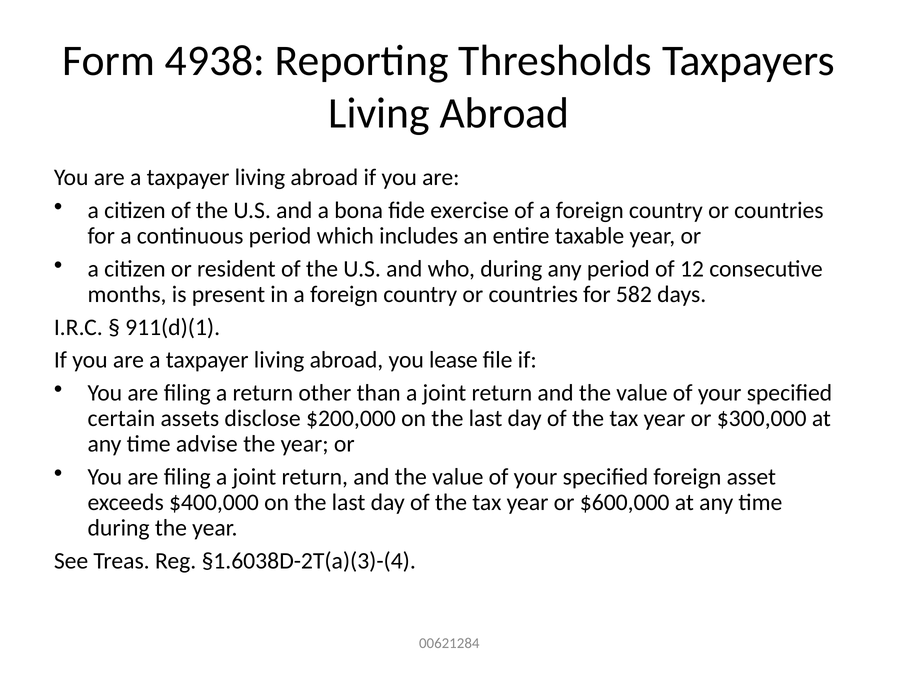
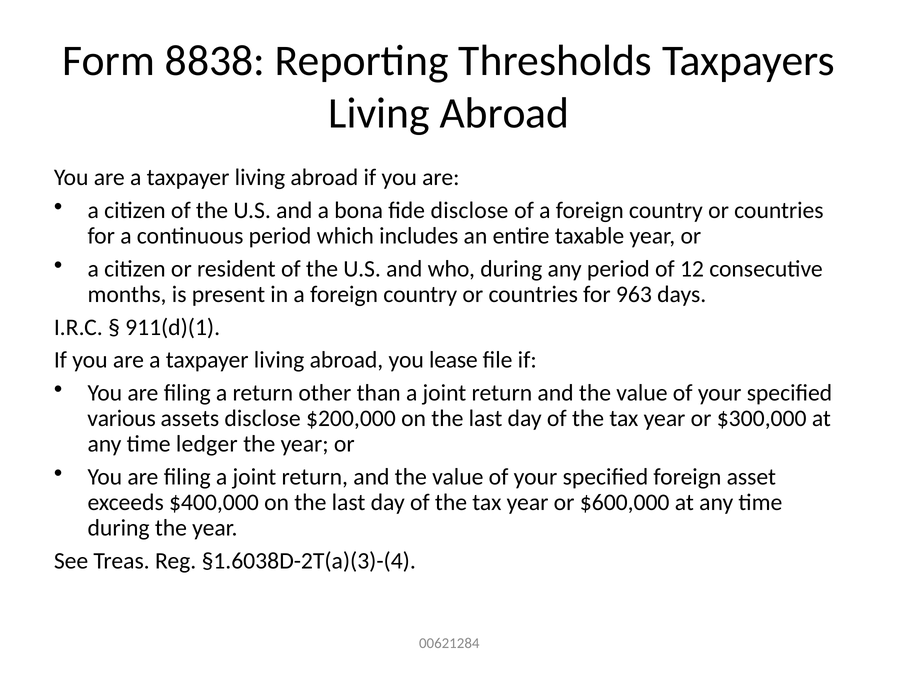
4938: 4938 -> 8838
fide exercise: exercise -> disclose
582: 582 -> 963
certain: certain -> various
advise: advise -> ledger
